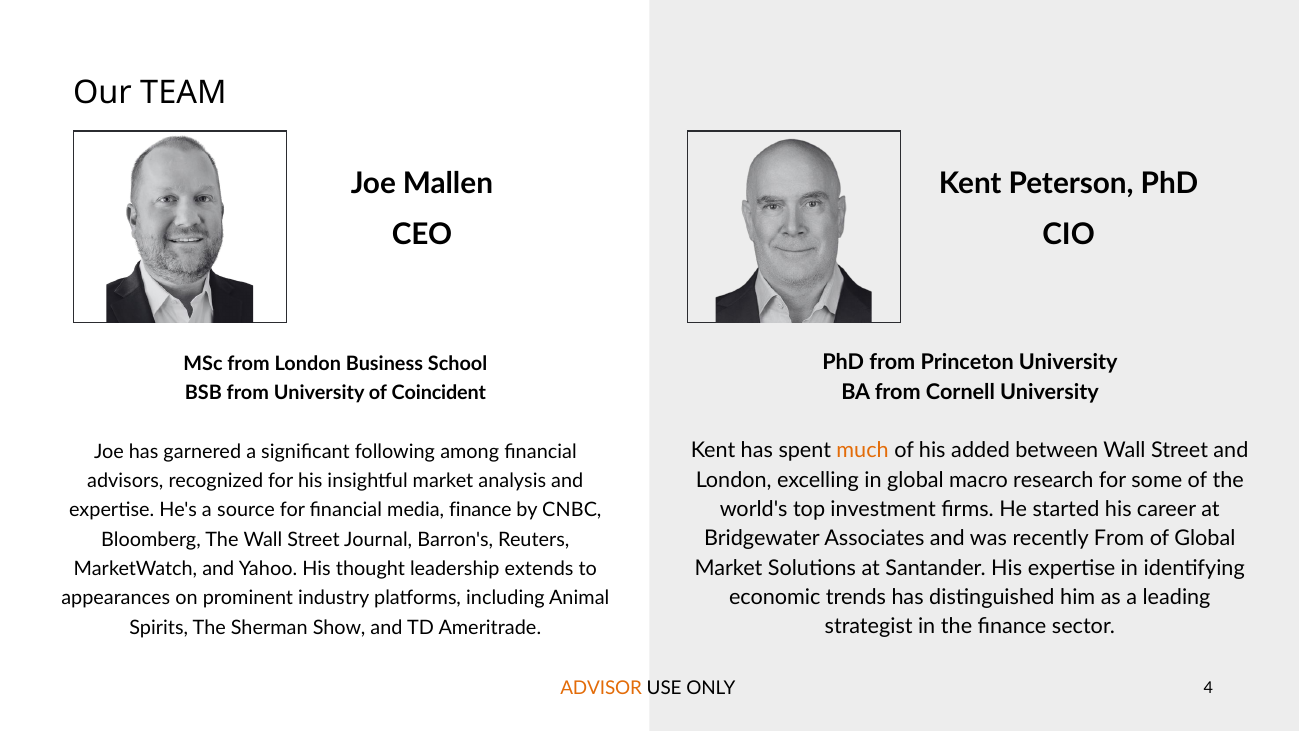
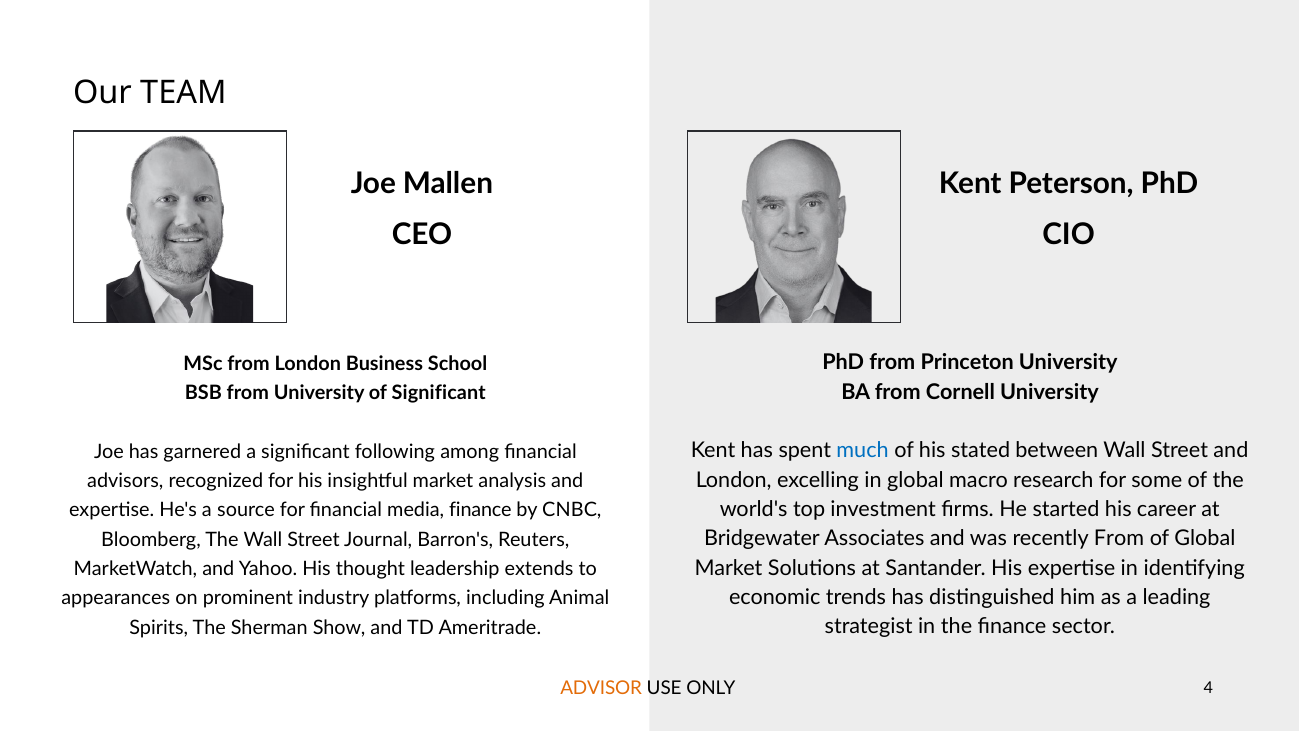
of Coincident: Coincident -> Significant
much colour: orange -> blue
added: added -> stated
